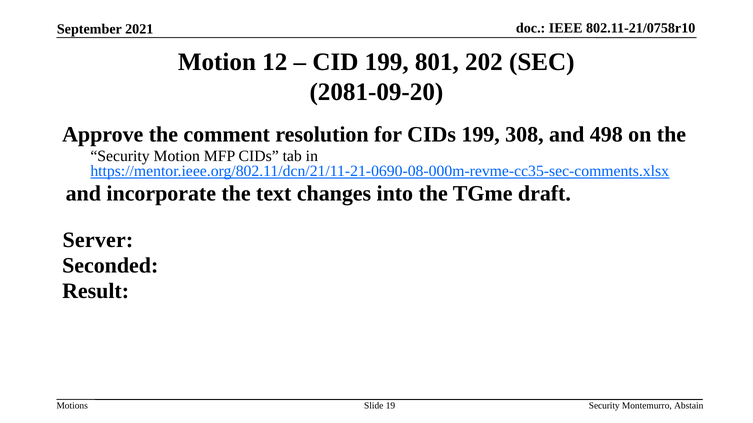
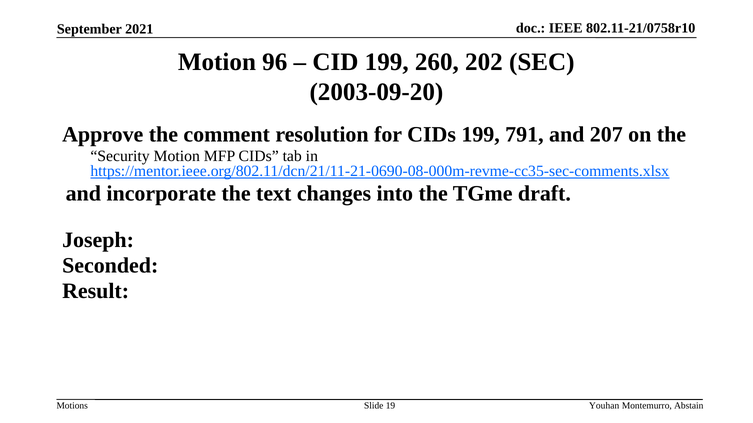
12: 12 -> 96
801: 801 -> 260
2081-09-20: 2081-09-20 -> 2003-09-20
308: 308 -> 791
498: 498 -> 207
Server: Server -> Joseph
Security at (604, 406): Security -> Youhan
